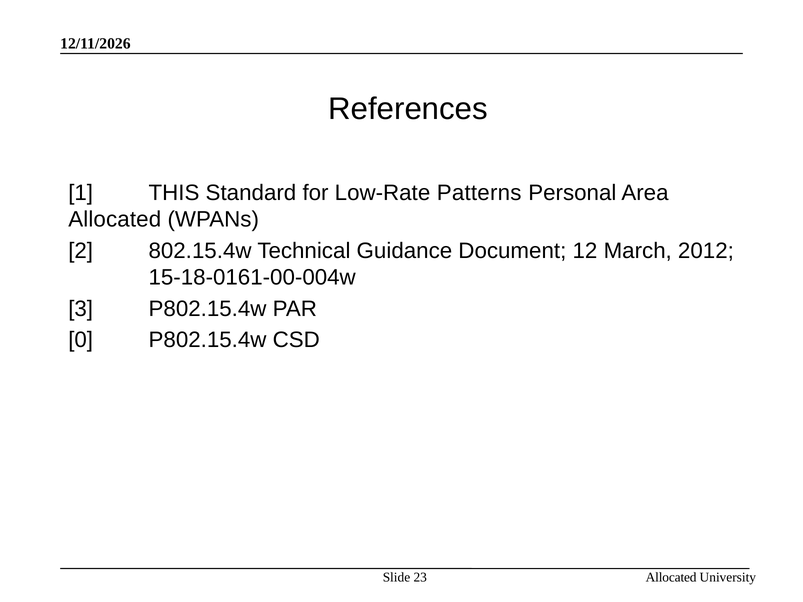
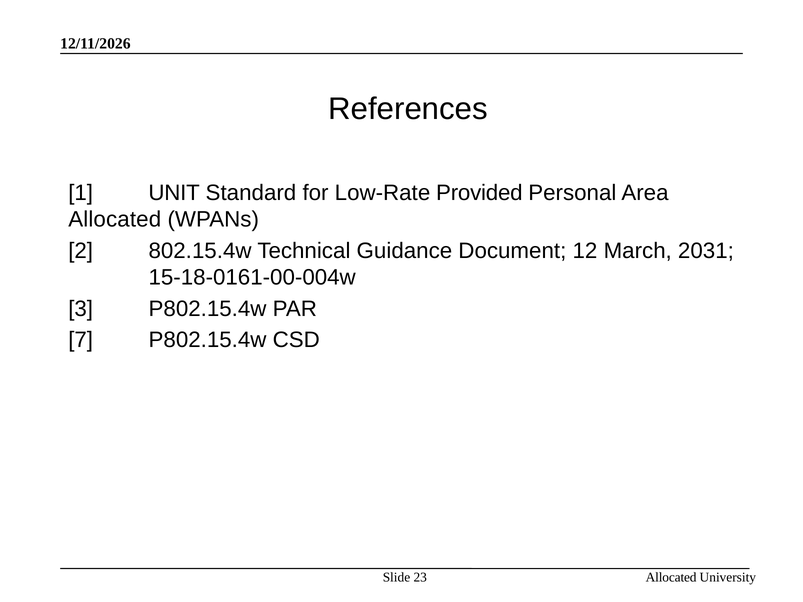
THIS: THIS -> UNIT
Patterns: Patterns -> Provided
2012: 2012 -> 2031
0: 0 -> 7
